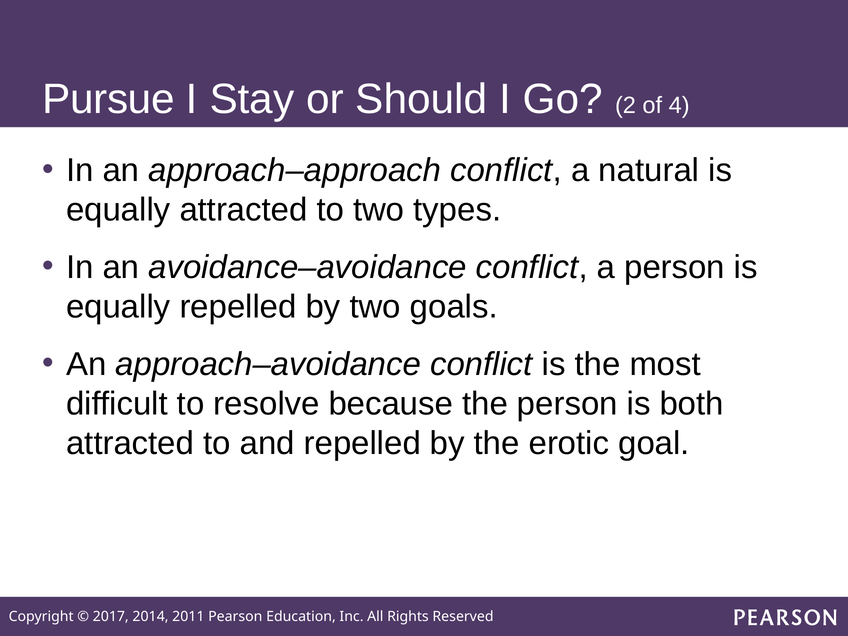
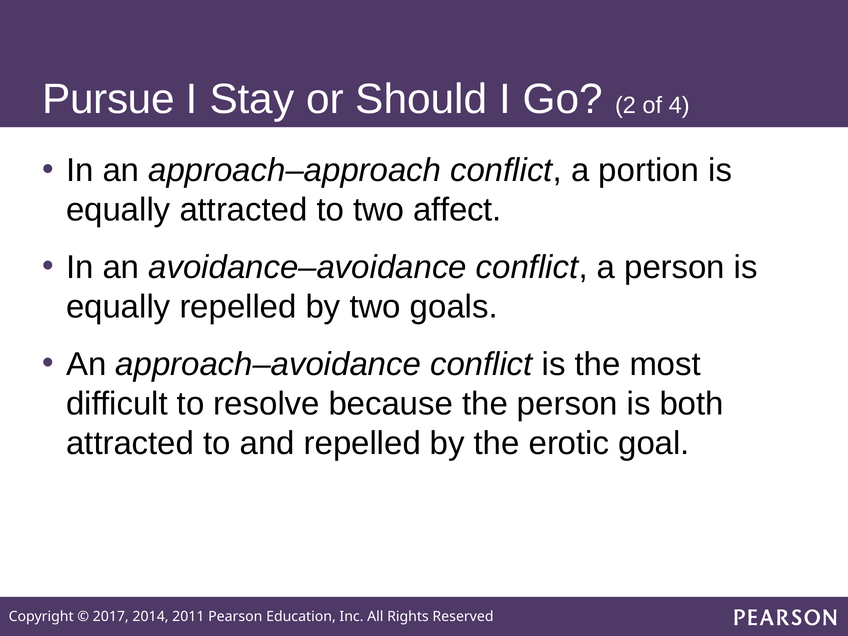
natural: natural -> portion
types: types -> affect
